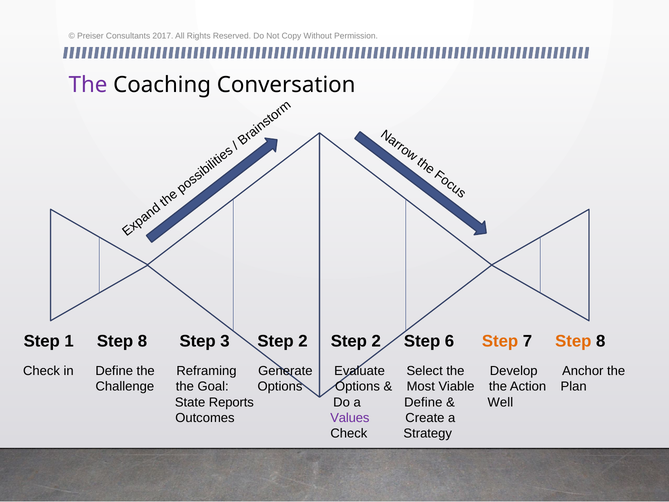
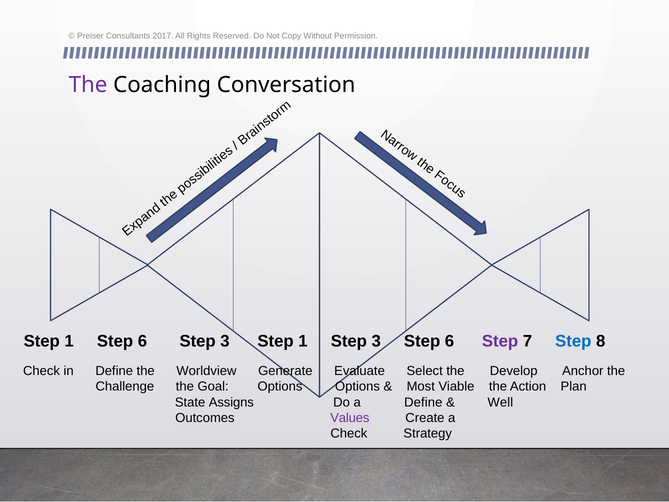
1 Step 8: 8 -> 6
3 Step 2: 2 -> 1
2 at (376, 341): 2 -> 3
Step at (500, 341) colour: orange -> purple
Step at (573, 341) colour: orange -> blue
Reframing: Reframing -> Worldview
Reports: Reports -> Assigns
